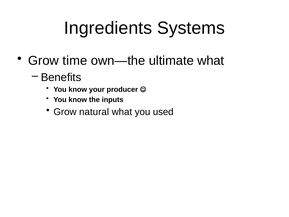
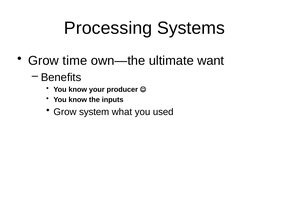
Ingredients: Ingredients -> Processing
ultimate what: what -> want
natural: natural -> system
